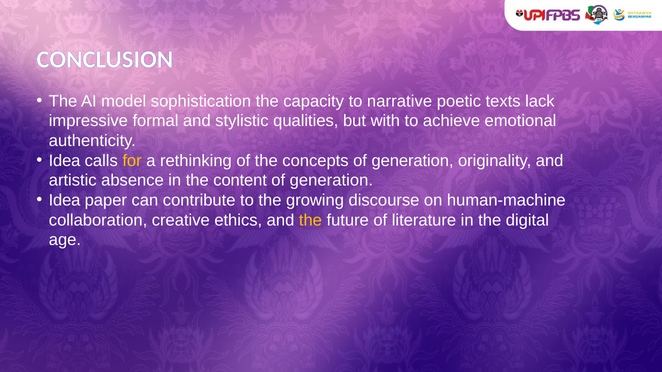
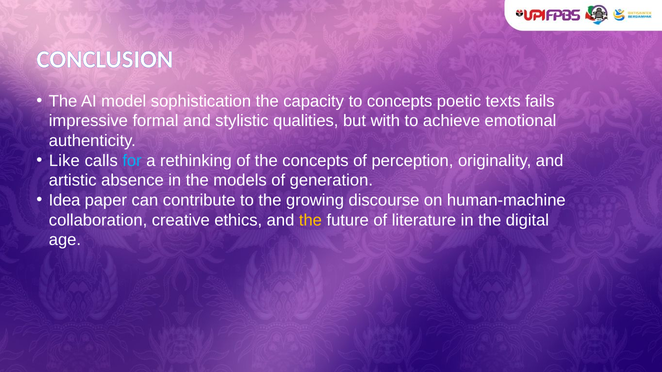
to narrative: narrative -> concepts
lack: lack -> fails
Idea at (65, 161): Idea -> Like
for colour: yellow -> light blue
concepts of generation: generation -> perception
content: content -> models
